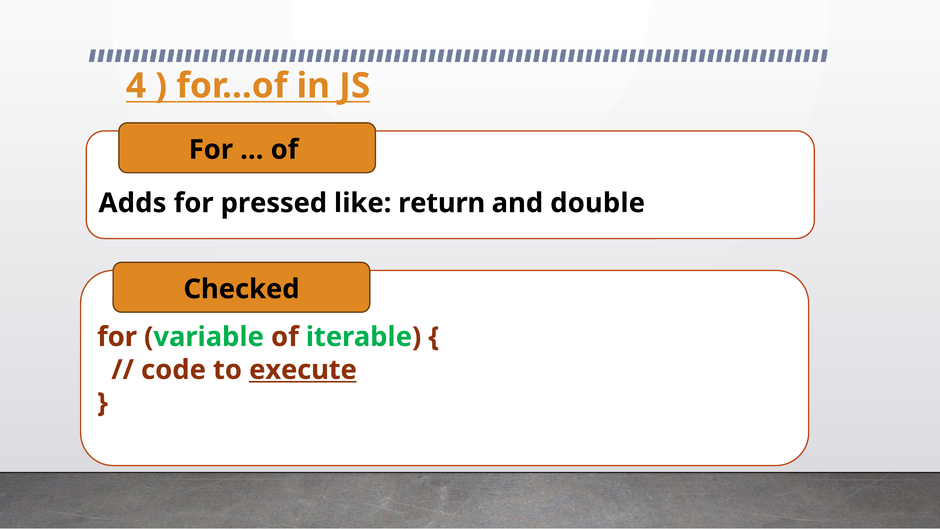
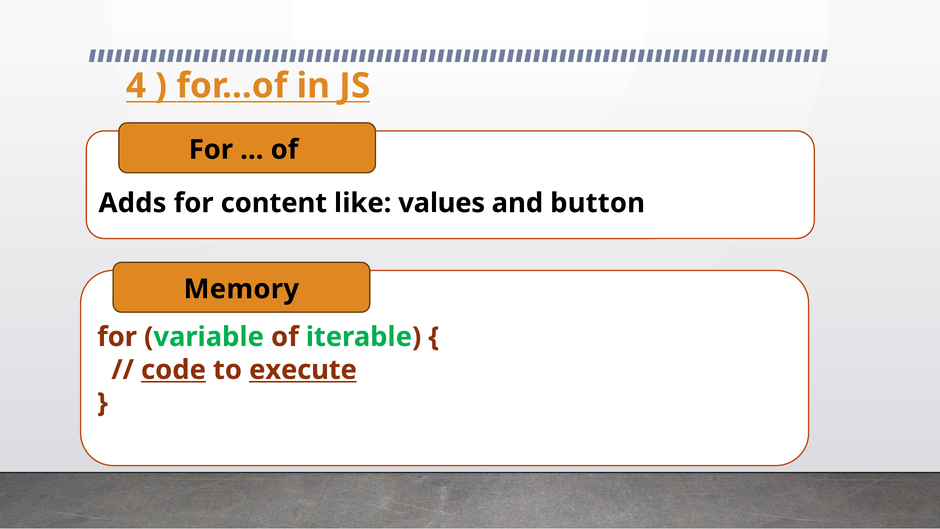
pressed: pressed -> content
return: return -> values
double: double -> button
Checked: Checked -> Memory
code underline: none -> present
